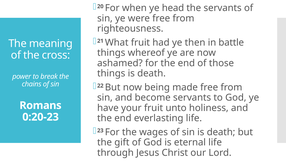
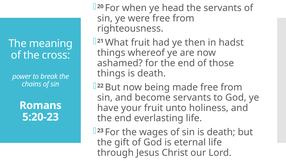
battle: battle -> hadst
0:20-23: 0:20-23 -> 5:20-23
